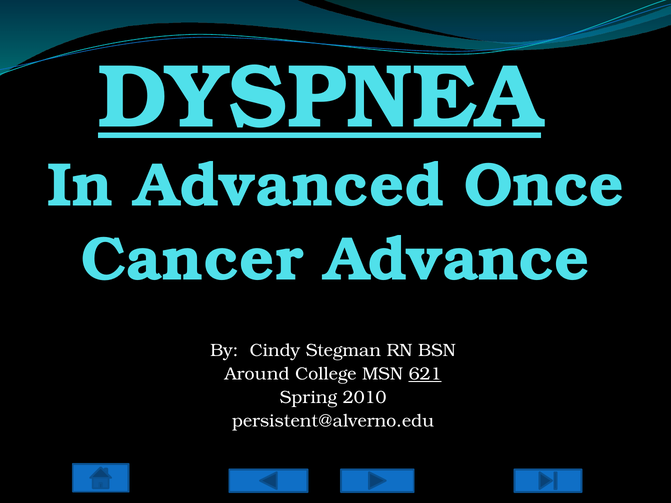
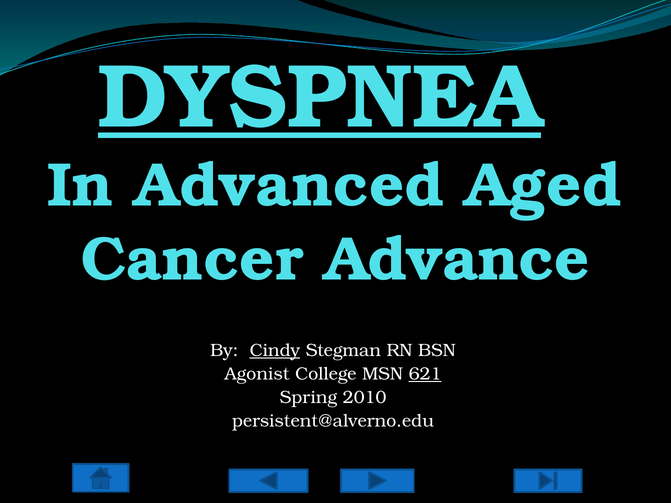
Once: Once -> Aged
Cindy underline: none -> present
Around: Around -> Agonist
